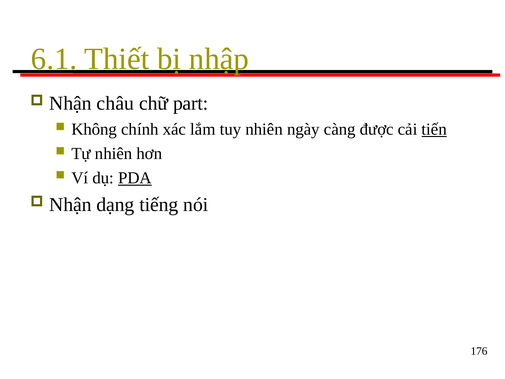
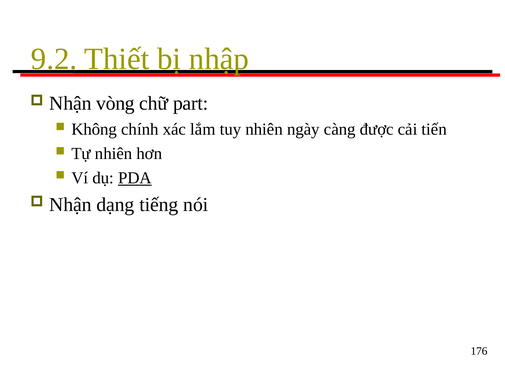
6.1: 6.1 -> 9.2
châu: châu -> vòng
tiến underline: present -> none
